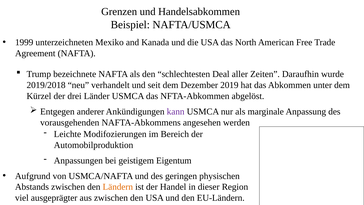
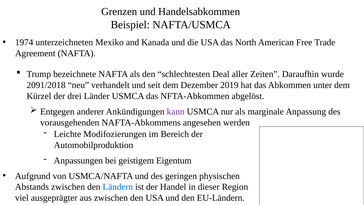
1999: 1999 -> 1974
2019/2018: 2019/2018 -> 2091/2018
Ländern colour: orange -> blue
